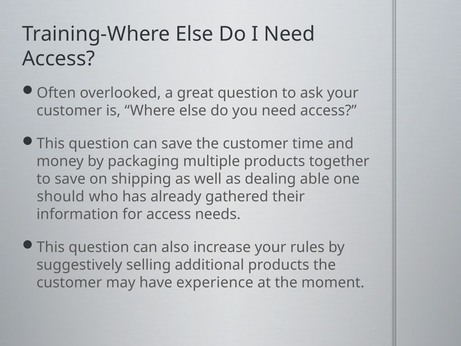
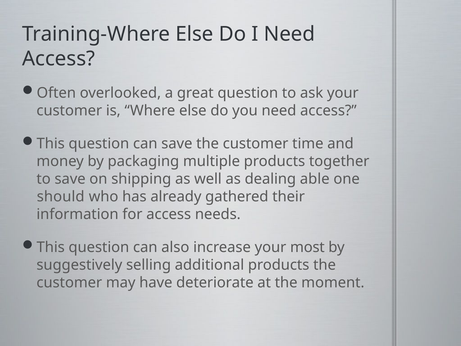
rules: rules -> most
experience: experience -> deteriorate
